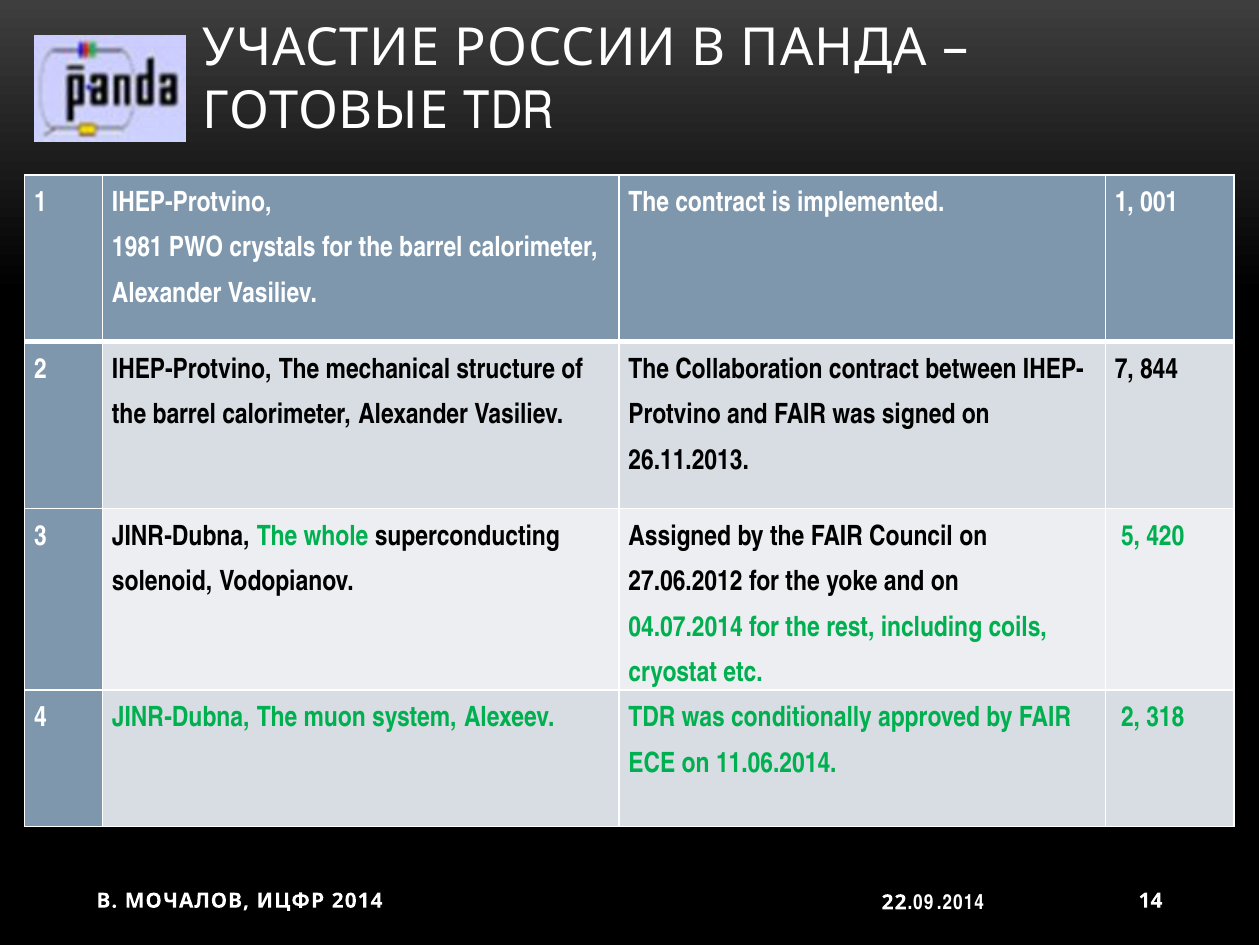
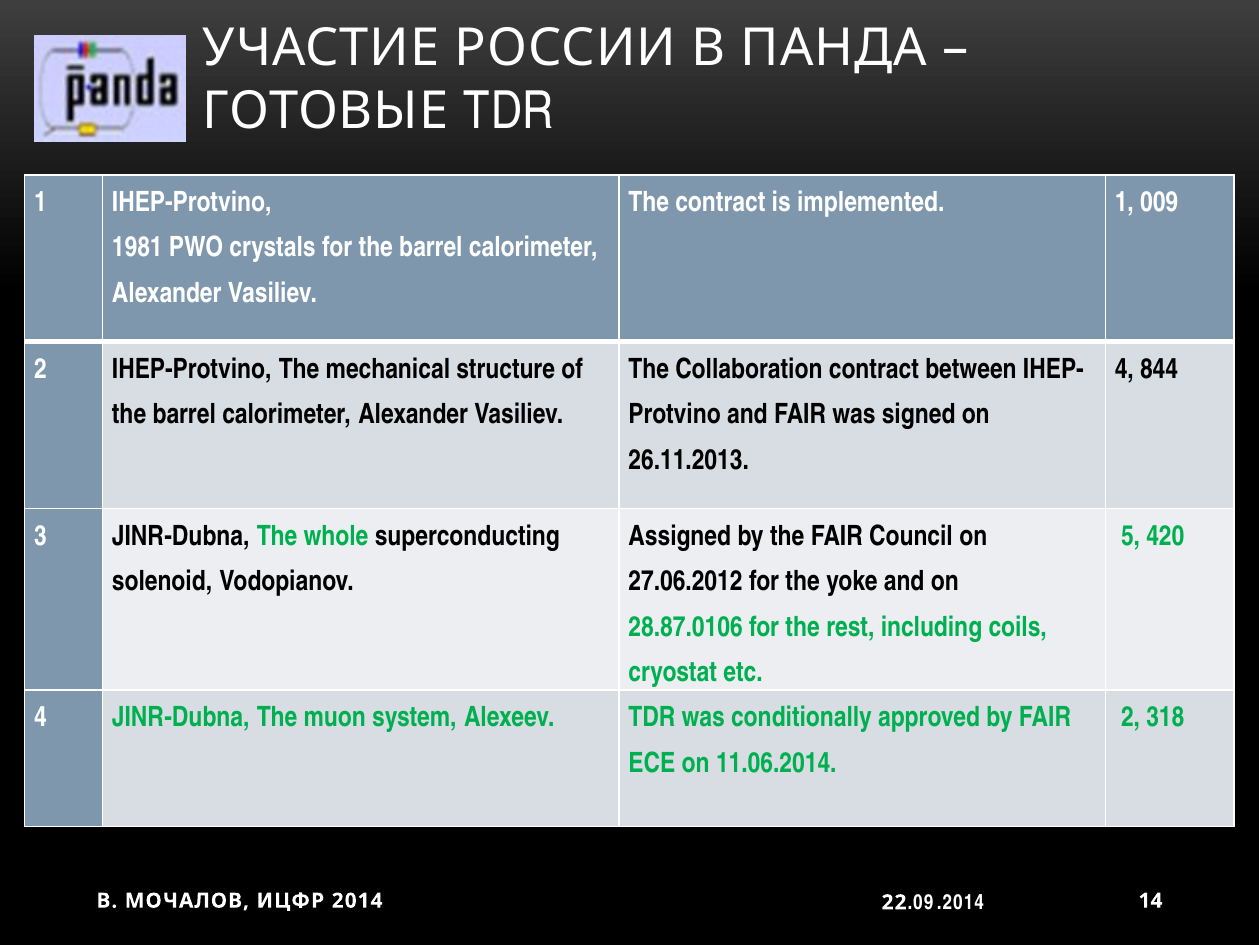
001: 001 -> 009
7 at (1124, 369): 7 -> 4
04.07.2014: 04.07.2014 -> 28.87.0106
